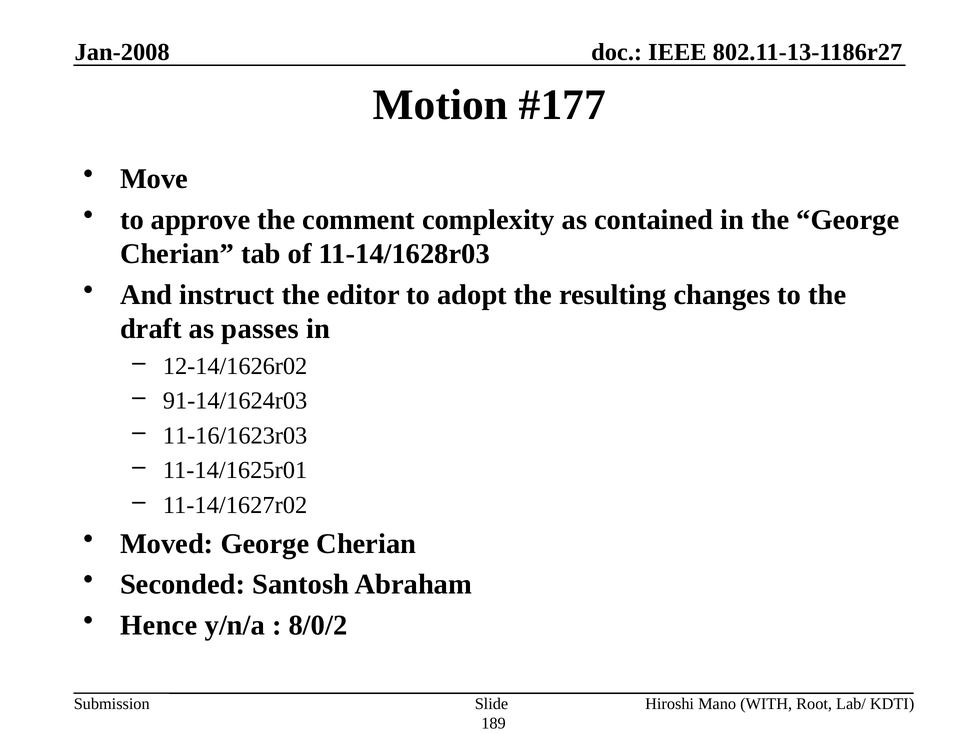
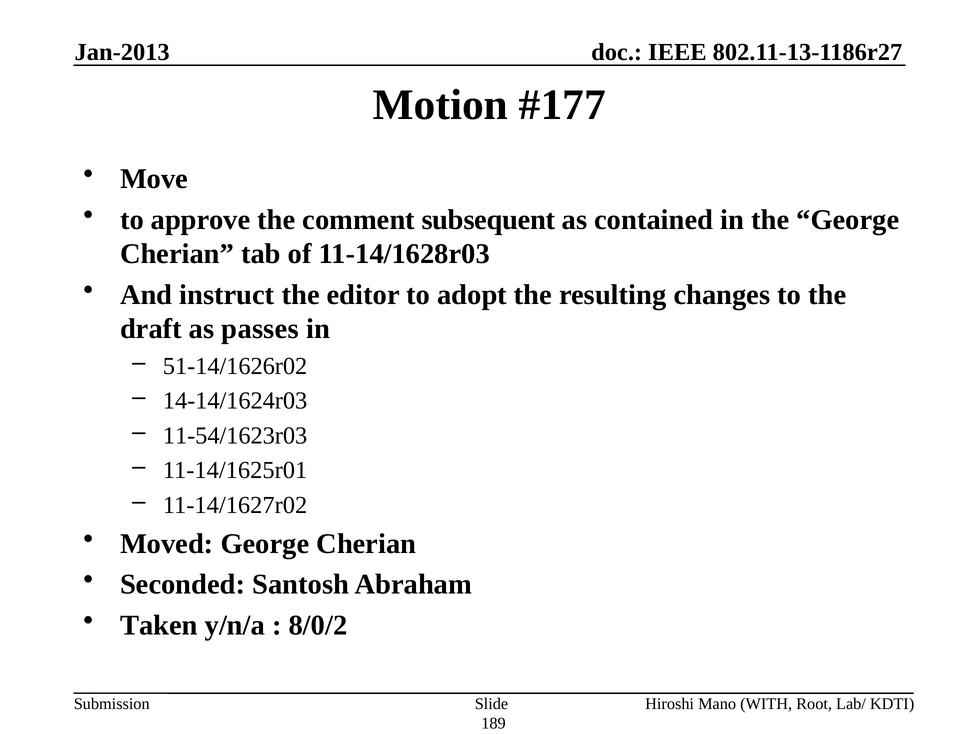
Jan-2008: Jan-2008 -> Jan-2013
complexity: complexity -> subsequent
12-14/1626r02: 12-14/1626r02 -> 51-14/1626r02
91-14/1624r03: 91-14/1624r03 -> 14-14/1624r03
11-16/1623r03: 11-16/1623r03 -> 11-54/1623r03
Hence: Hence -> Taken
